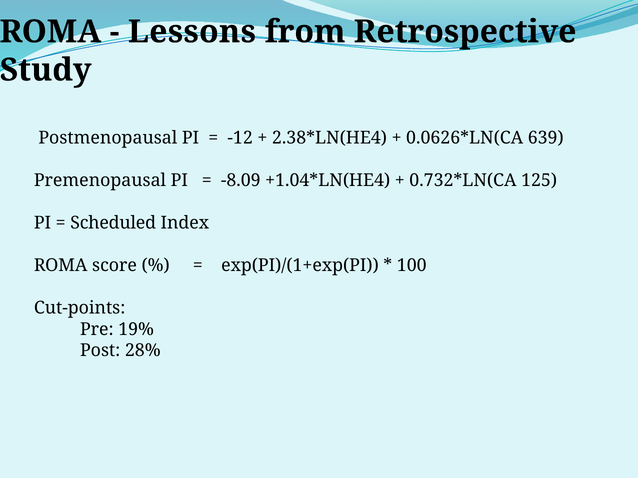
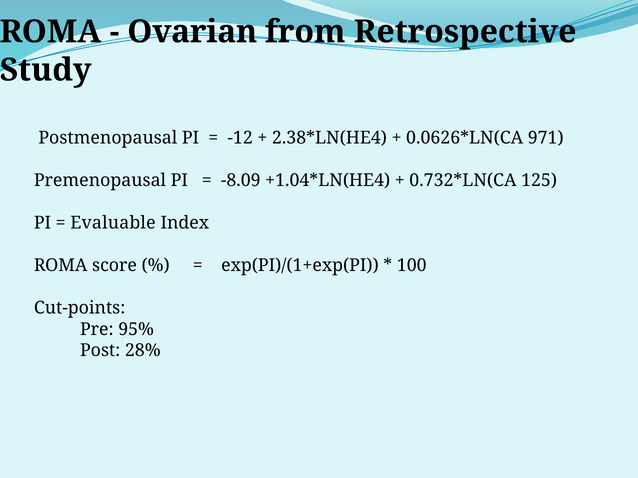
Lessons: Lessons -> Ovarian
639: 639 -> 971
Scheduled: Scheduled -> Evaluable
19%: 19% -> 95%
